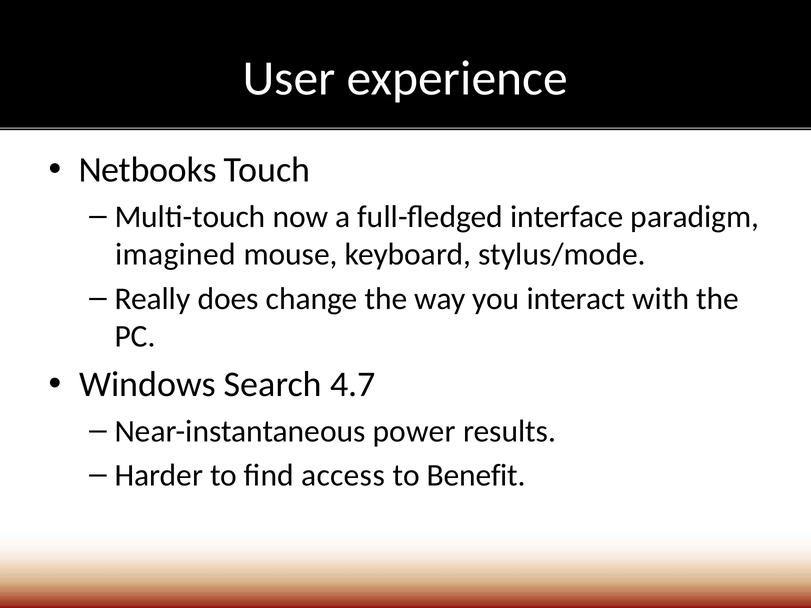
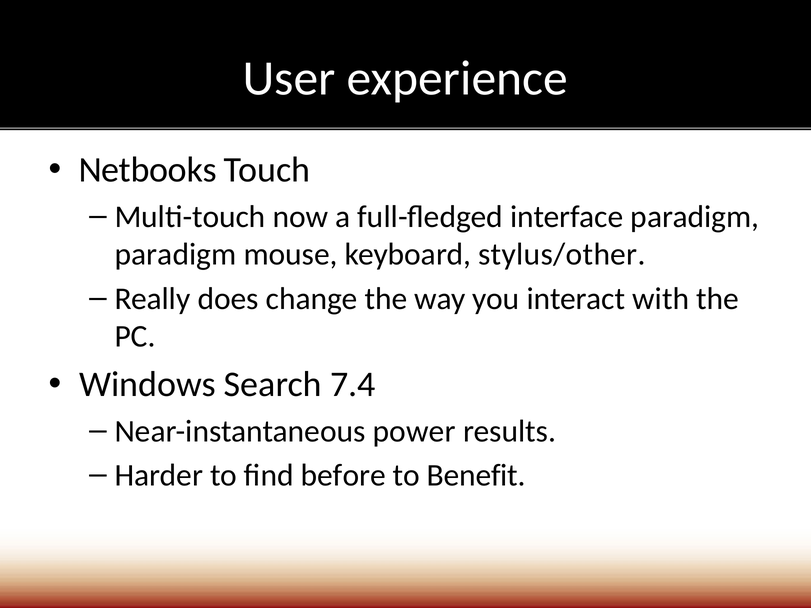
imagined at (175, 255): imagined -> paradigm
stylus/mode: stylus/mode -> stylus/other
4.7: 4.7 -> 7.4
access: access -> before
